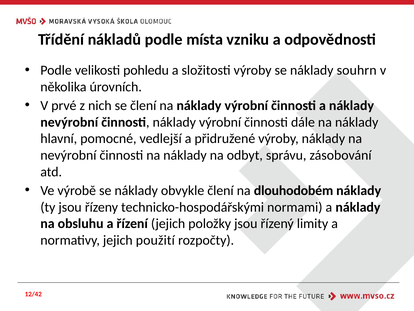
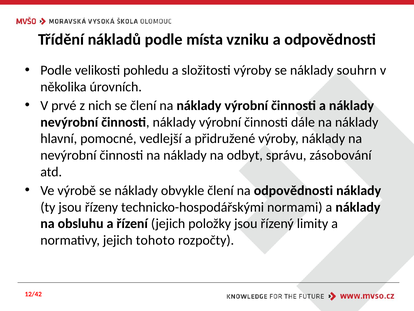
na dlouhodobém: dlouhodobém -> odpovědnosti
použití: použití -> tohoto
